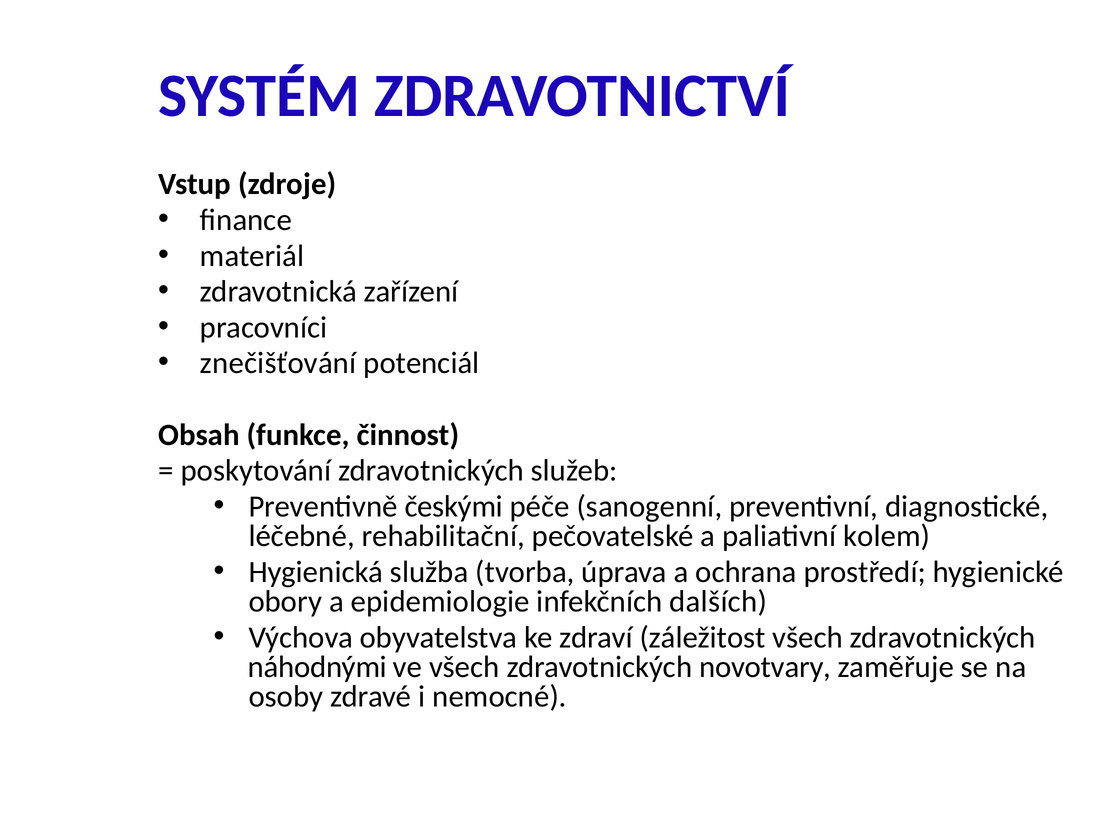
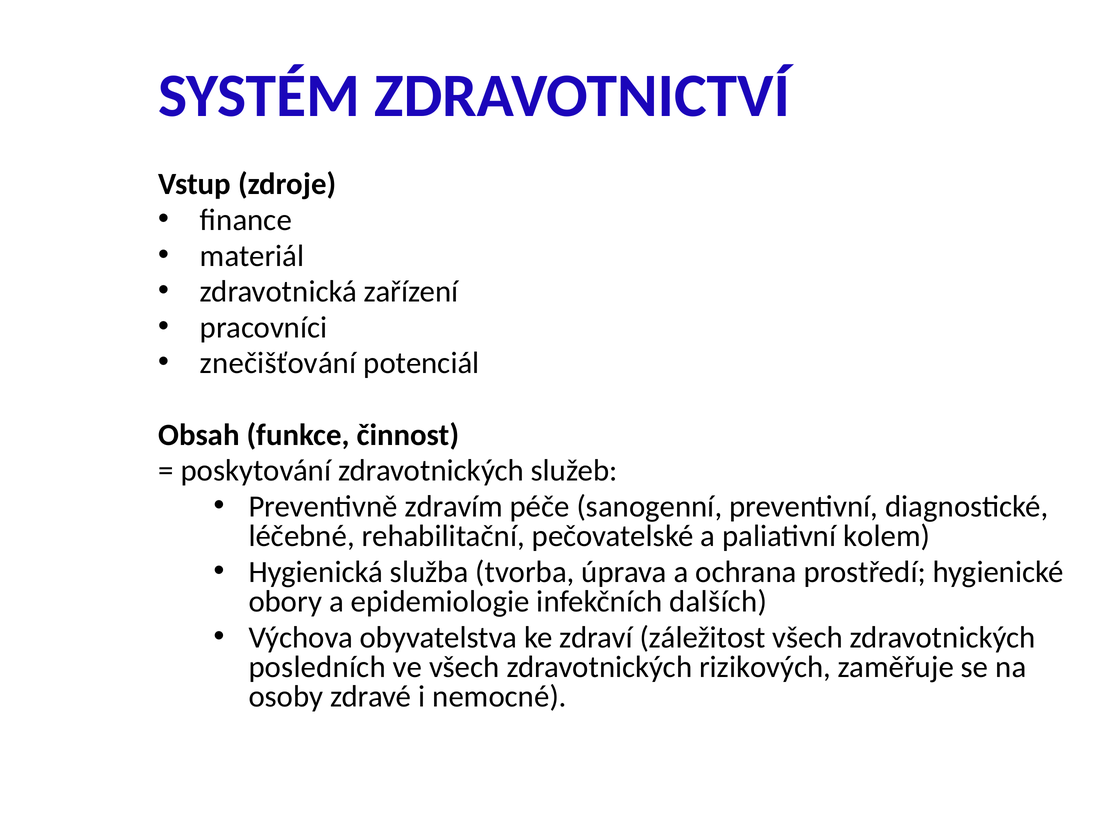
českými: českými -> zdravím
náhodnými: náhodnými -> posledních
novotvary: novotvary -> rizikových
